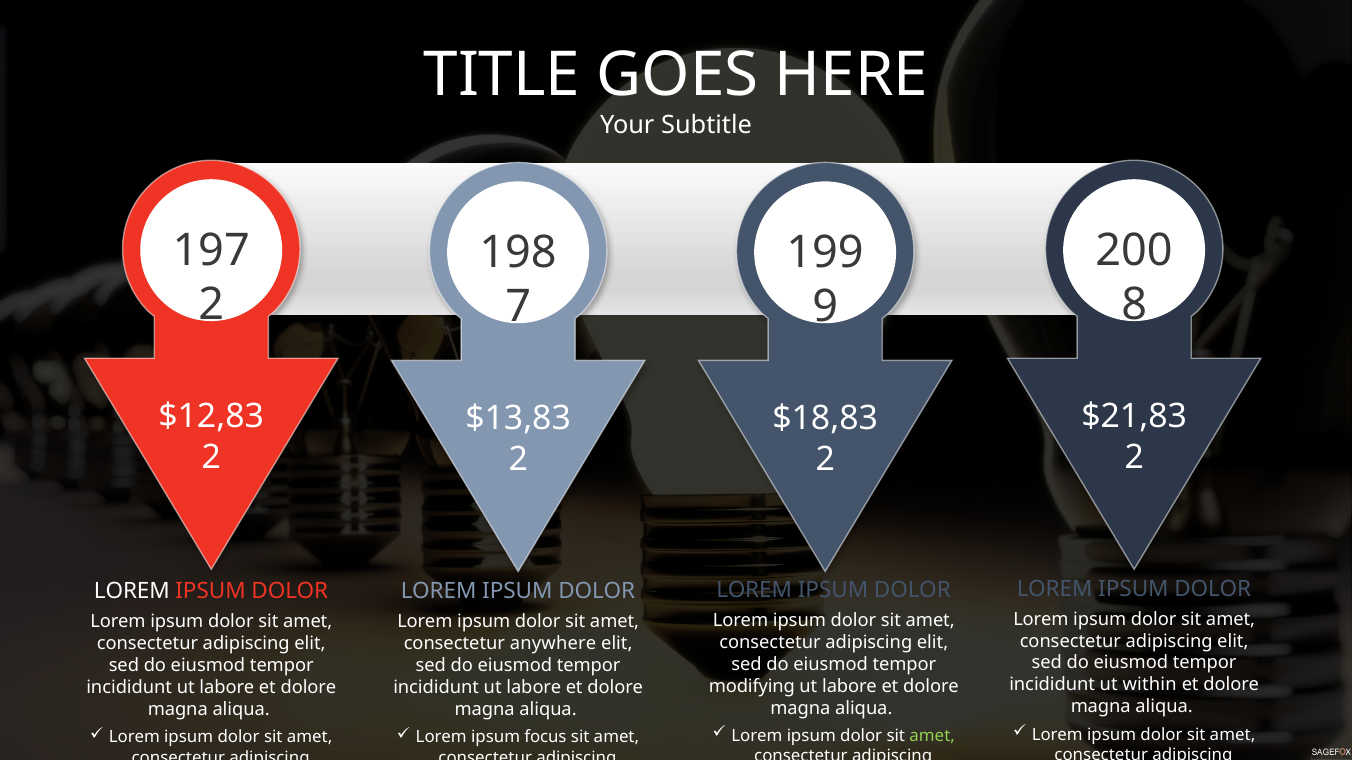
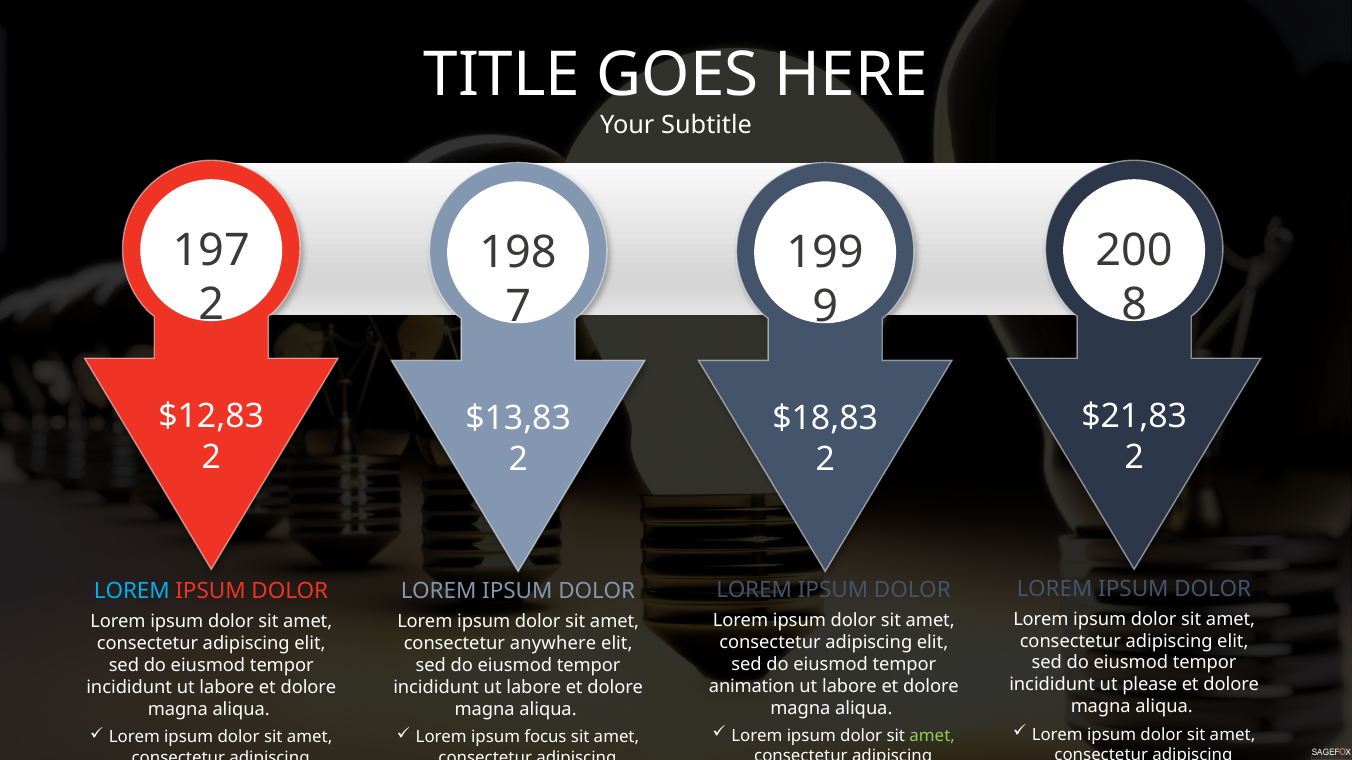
LOREM at (132, 592) colour: white -> light blue
within: within -> please
modifying: modifying -> animation
